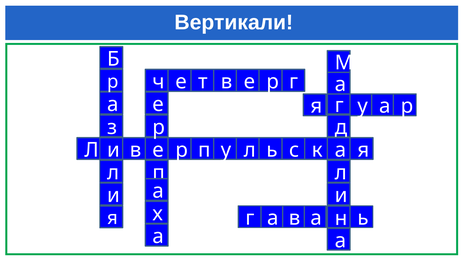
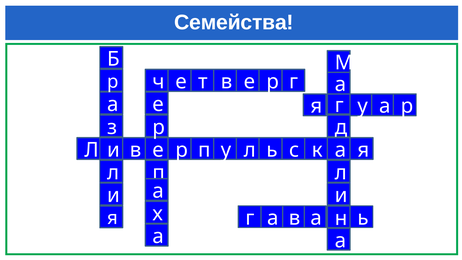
Вертикали: Вертикали -> Семейства
